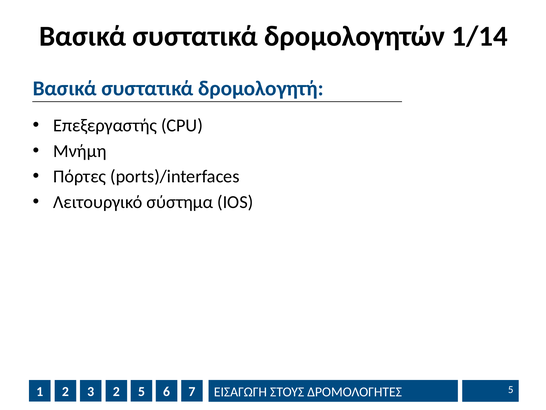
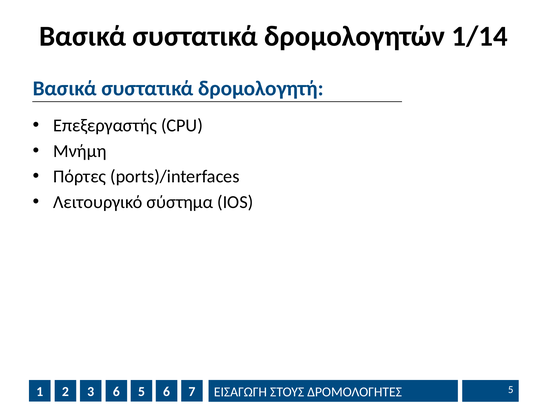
3 2: 2 -> 6
